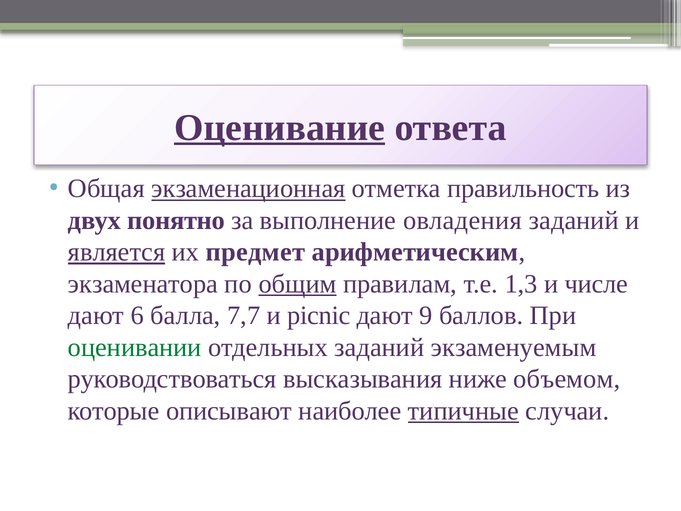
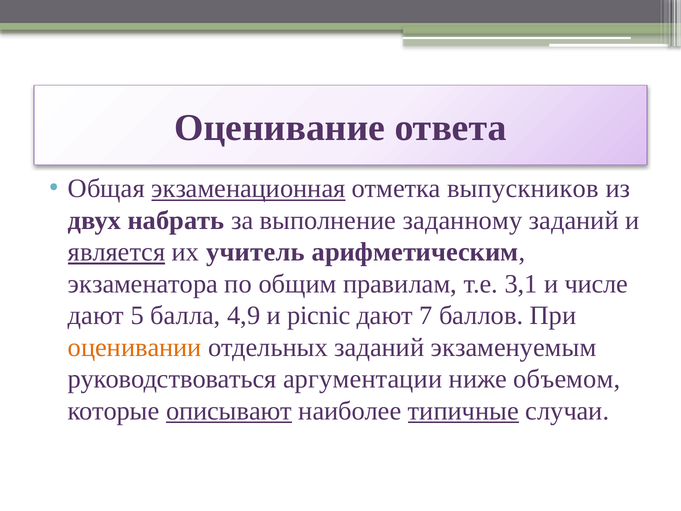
Оценивание underline: present -> none
правильность: правильность -> выпускников
понятно: понятно -> набрать
овладения: овладения -> заданному
предмет: предмет -> учитель
общим underline: present -> none
1,3: 1,3 -> 3,1
6: 6 -> 5
7,7: 7,7 -> 4,9
9: 9 -> 7
оценивании colour: green -> orange
высказывания: высказывания -> аргументации
описывают underline: none -> present
